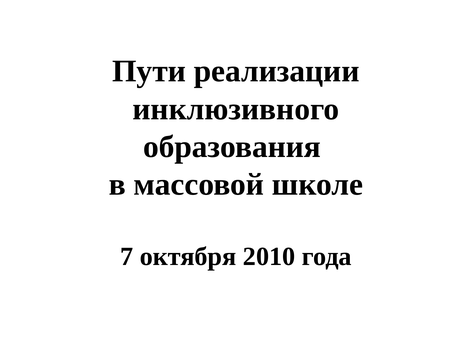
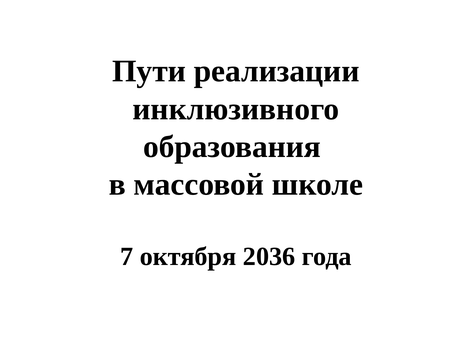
2010: 2010 -> 2036
